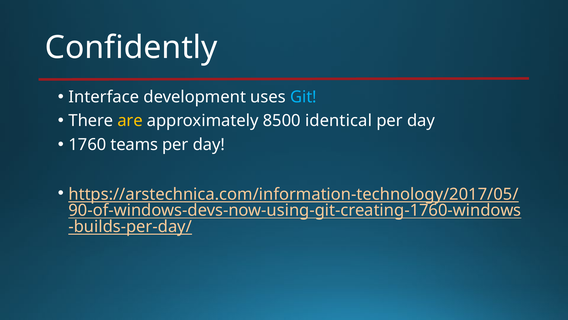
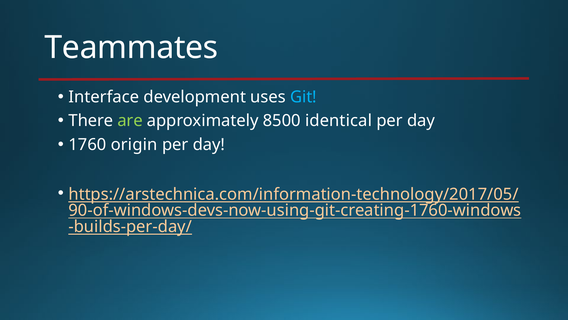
Confidently: Confidently -> Teammates
are colour: yellow -> light green
teams: teams -> origin
